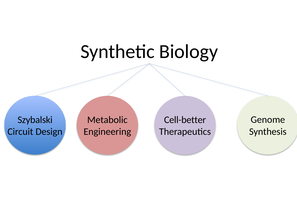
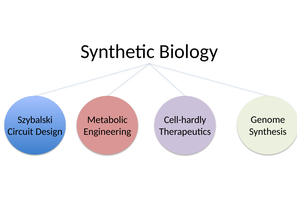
Cell-better: Cell-better -> Cell-hardly
